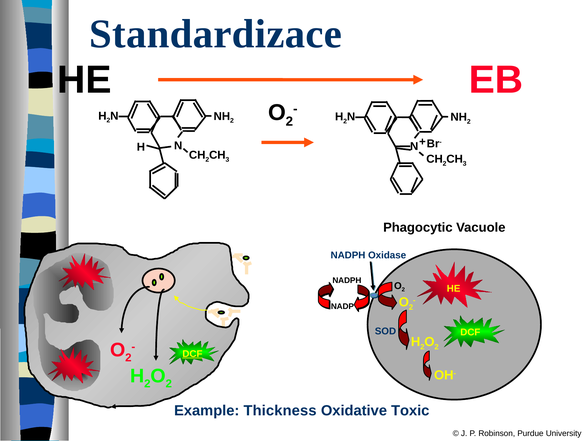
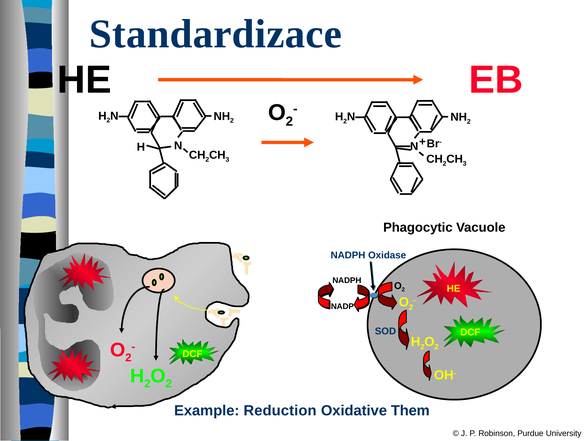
DCF at (192, 354) underline: present -> none
Thickness: Thickness -> Reduction
Toxic: Toxic -> Them
